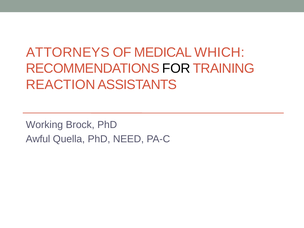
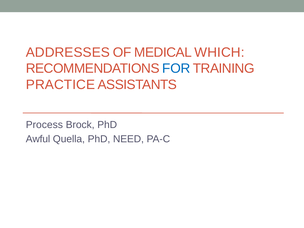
ATTORNEYS: ATTORNEYS -> ADDRESSES
FOR colour: black -> blue
REACTION: REACTION -> PRACTICE
Working: Working -> Process
